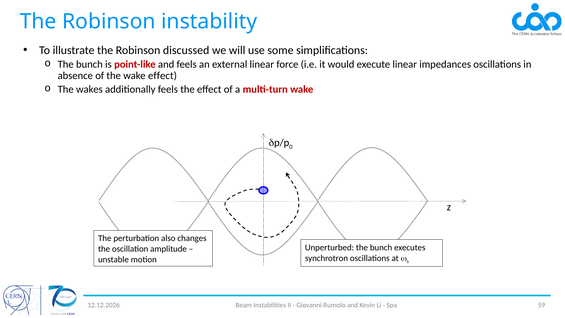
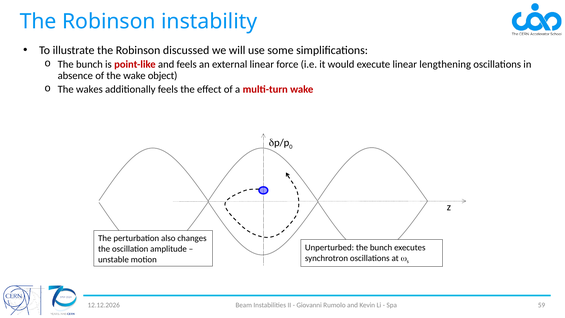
impedances: impedances -> lengthening
wake effect: effect -> object
